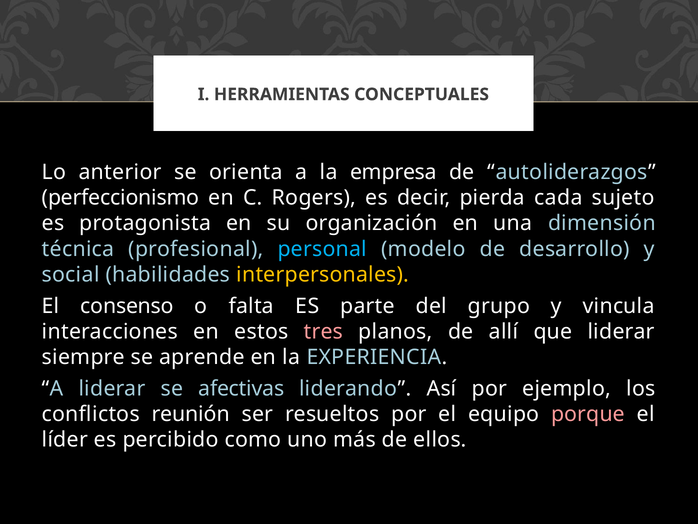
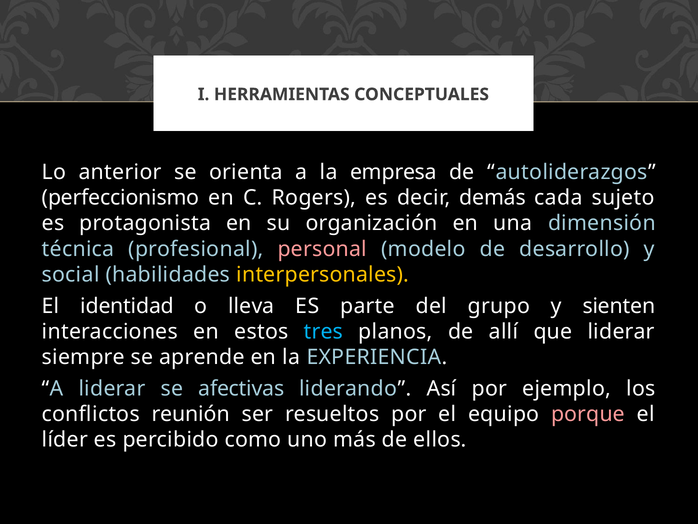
pierda: pierda -> demás
personal colour: light blue -> pink
consenso: consenso -> identidad
falta: falta -> lleva
vincula: vincula -> sienten
tres colour: pink -> light blue
